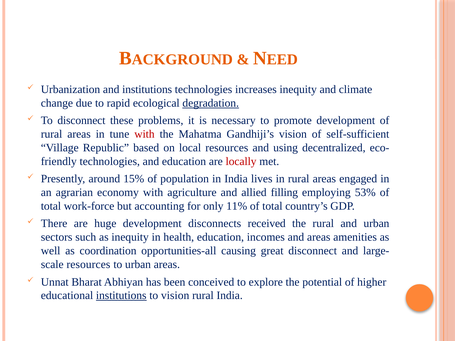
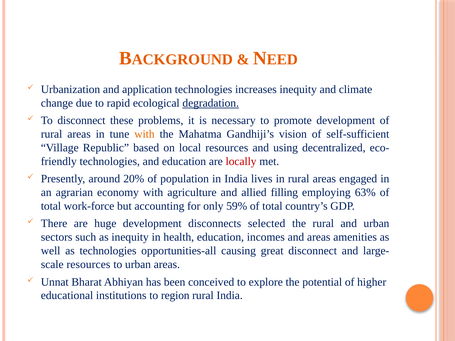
and institutions: institutions -> application
with at (144, 134) colour: red -> orange
15%: 15% -> 20%
53%: 53% -> 63%
11%: 11% -> 59%
received: received -> selected
as coordination: coordination -> technologies
institutions at (121, 296) underline: present -> none
to vision: vision -> region
